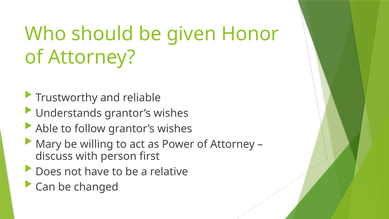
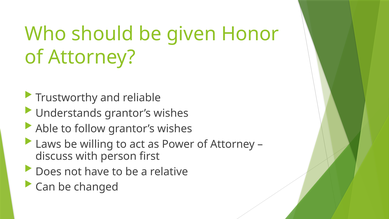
Mary: Mary -> Laws
